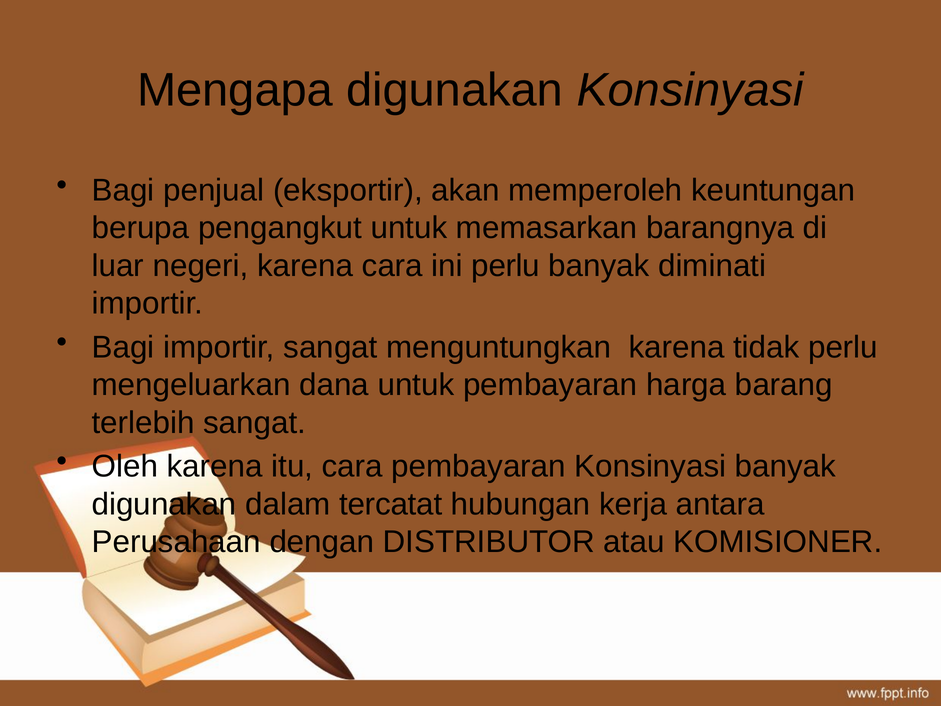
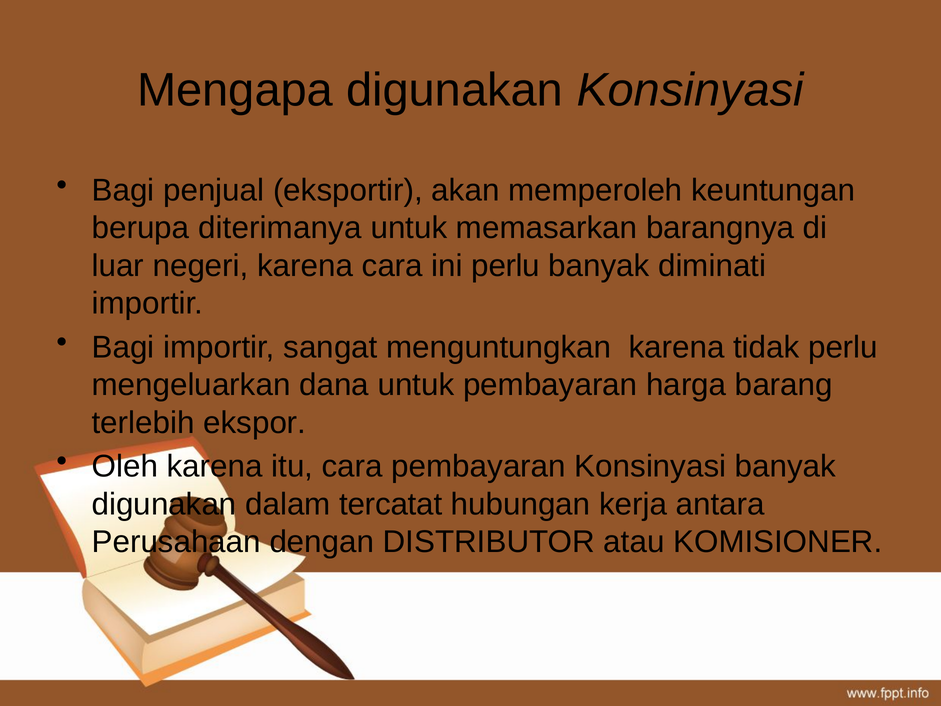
pengangkut: pengangkut -> diterimanya
terlebih sangat: sangat -> ekspor
